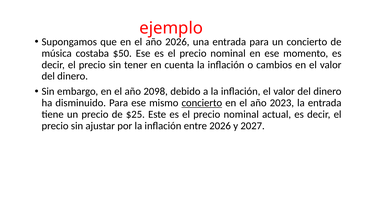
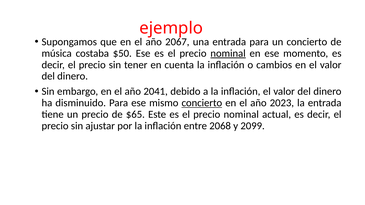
año 2026: 2026 -> 2067
nominal at (228, 53) underline: none -> present
2098: 2098 -> 2041
$25: $25 -> $65
entre 2026: 2026 -> 2068
2027: 2027 -> 2099
